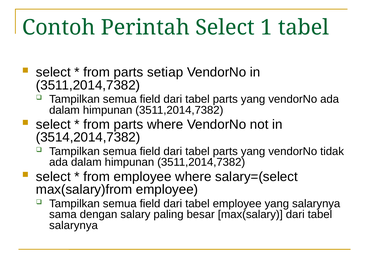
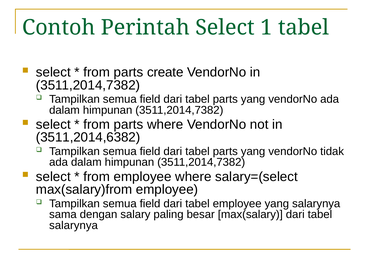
setiap: setiap -> create
3514,2014,7382: 3514,2014,7382 -> 3511,2014,6382
